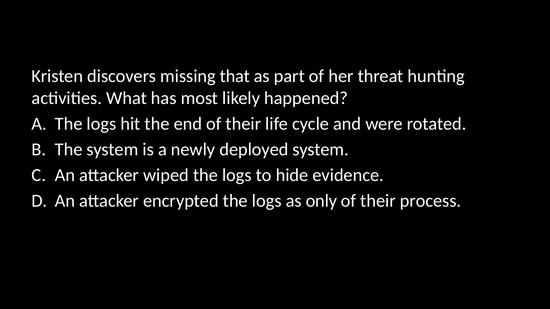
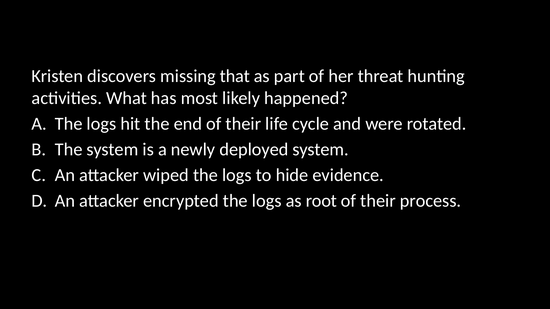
only: only -> root
